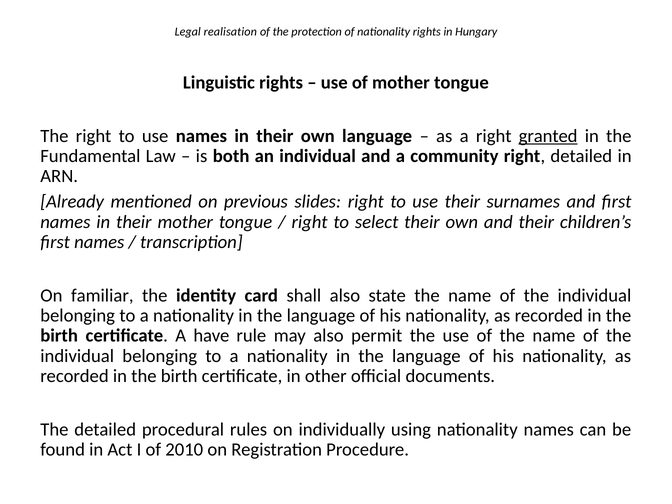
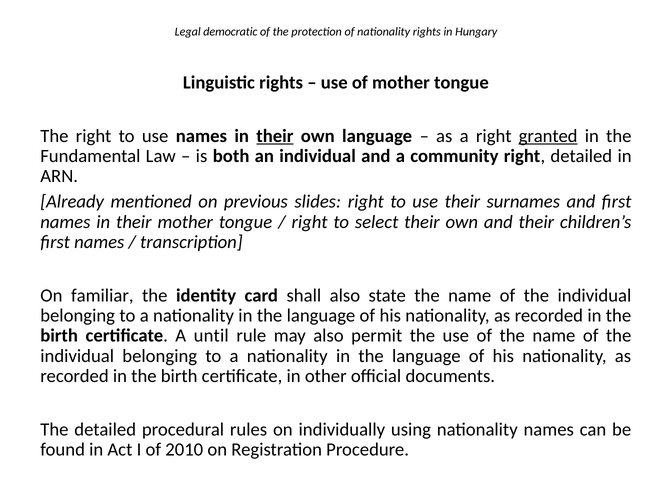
realisation: realisation -> democratic
their at (275, 136) underline: none -> present
have: have -> until
